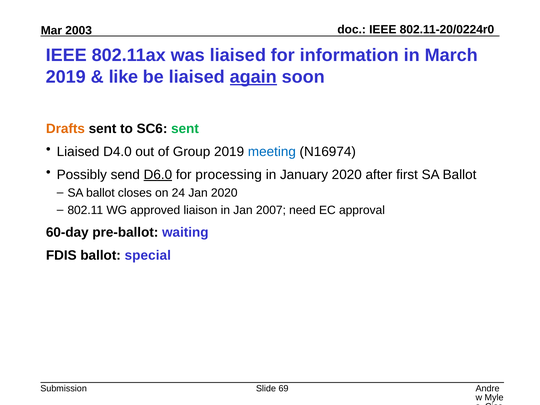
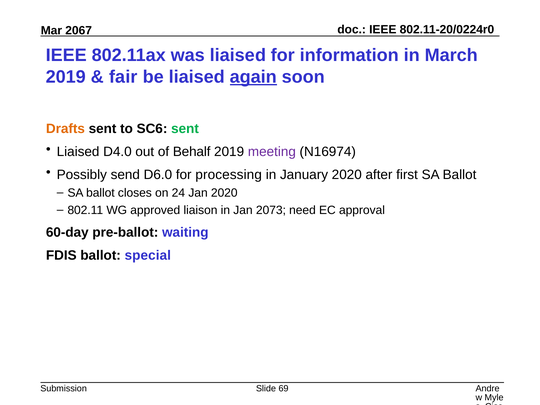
2003: 2003 -> 2067
like: like -> fair
Group: Group -> Behalf
meeting colour: blue -> purple
D6.0 underline: present -> none
2007: 2007 -> 2073
